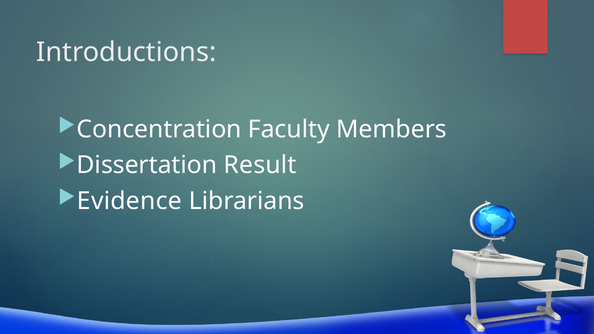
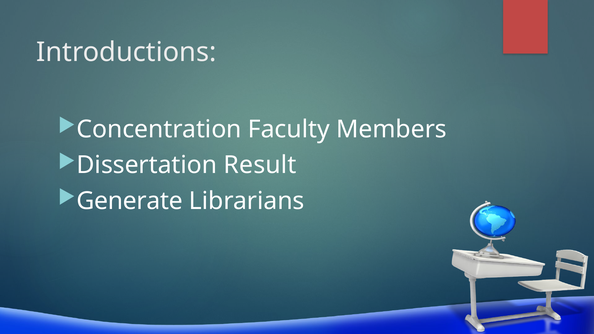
Evidence: Evidence -> Generate
